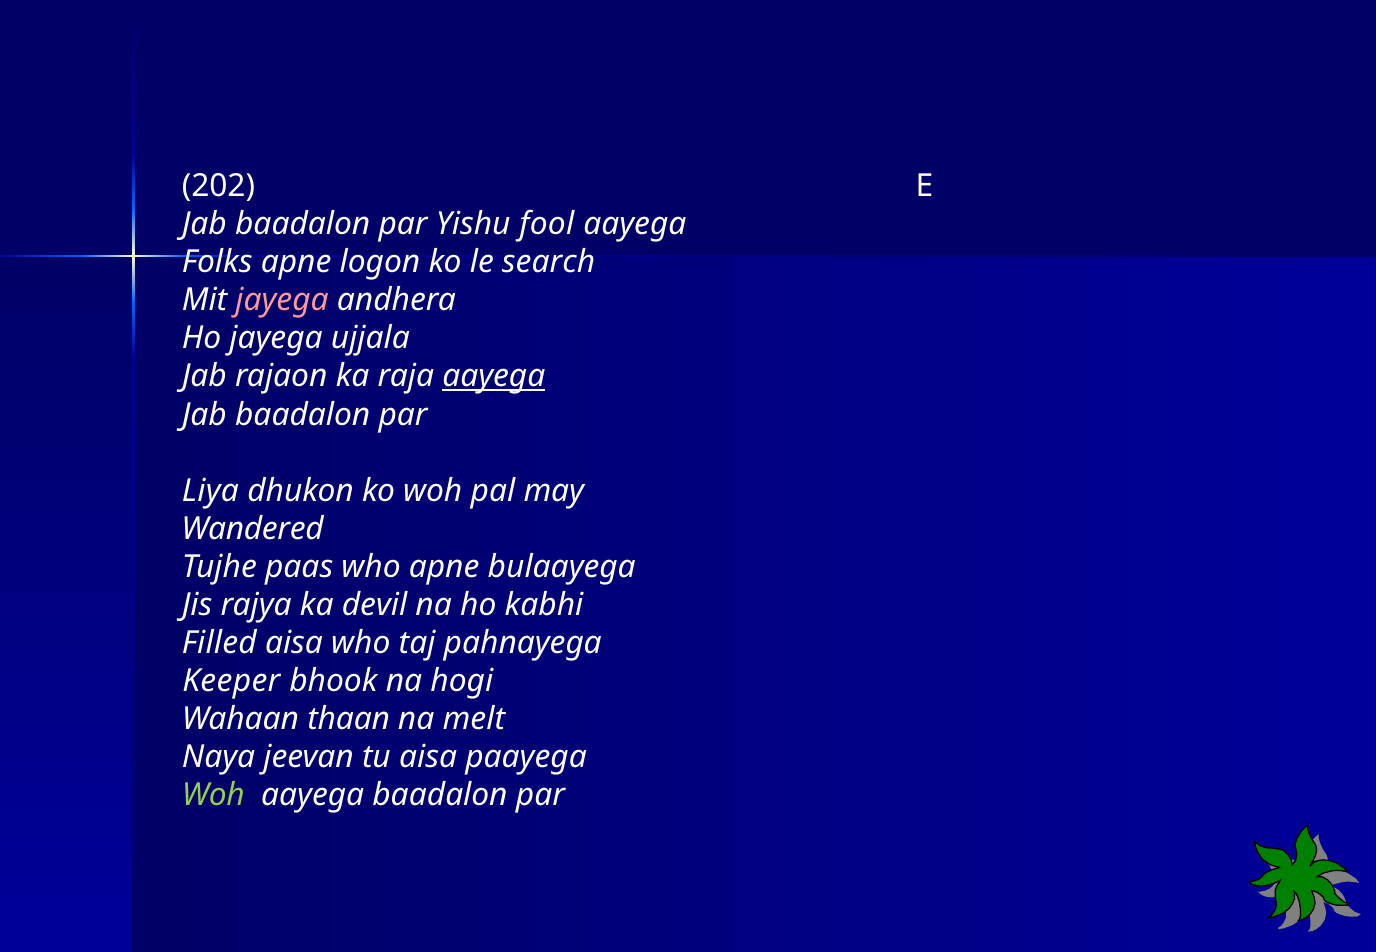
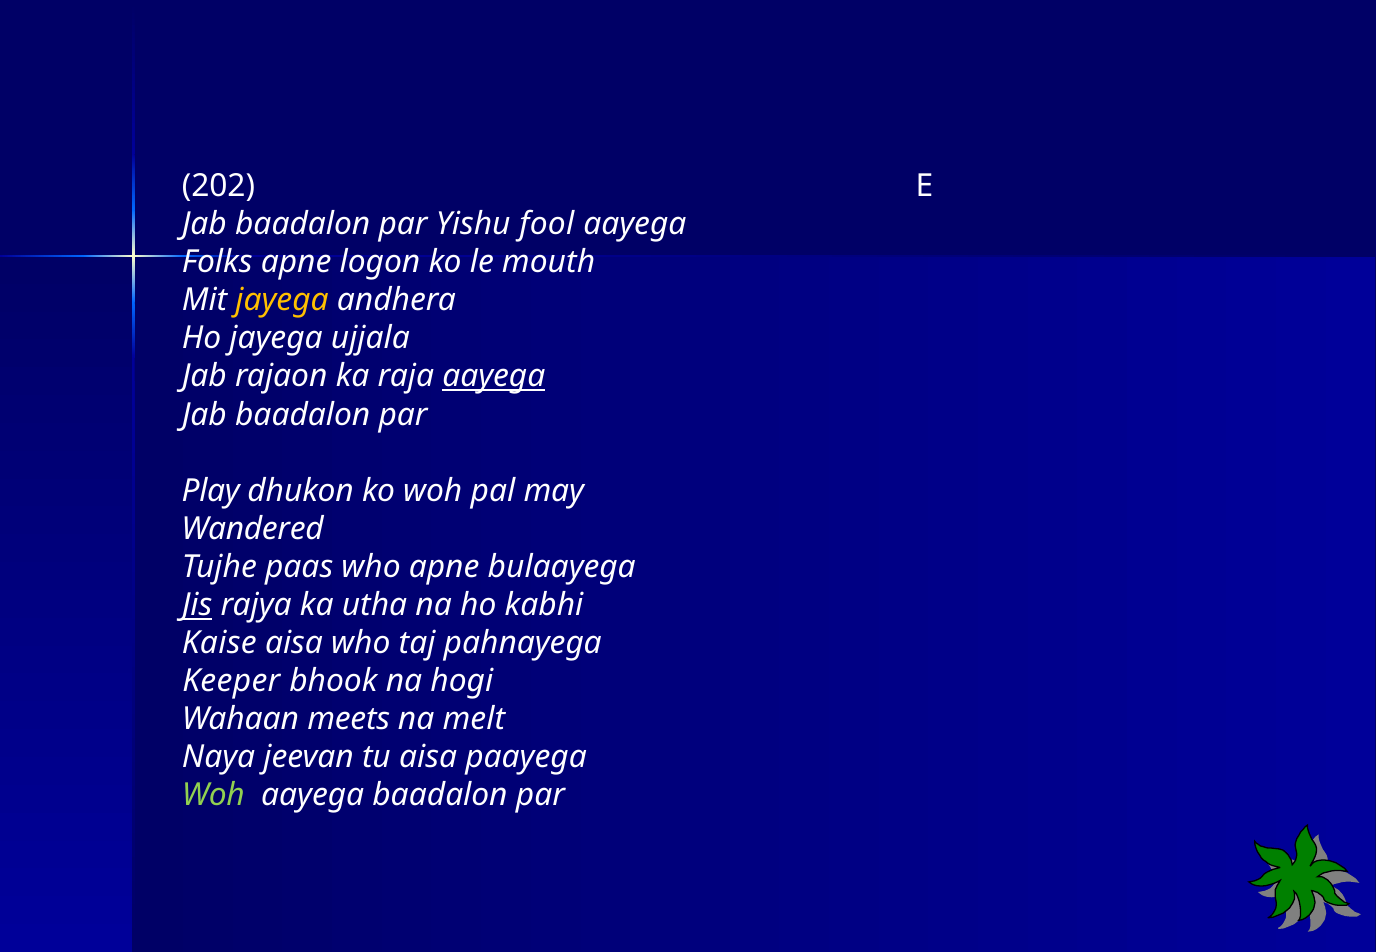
search: search -> mouth
jayega at (282, 301) colour: pink -> yellow
Liya: Liya -> Play
Jis underline: none -> present
devil: devil -> utha
Filled: Filled -> Kaise
thaan: thaan -> meets
